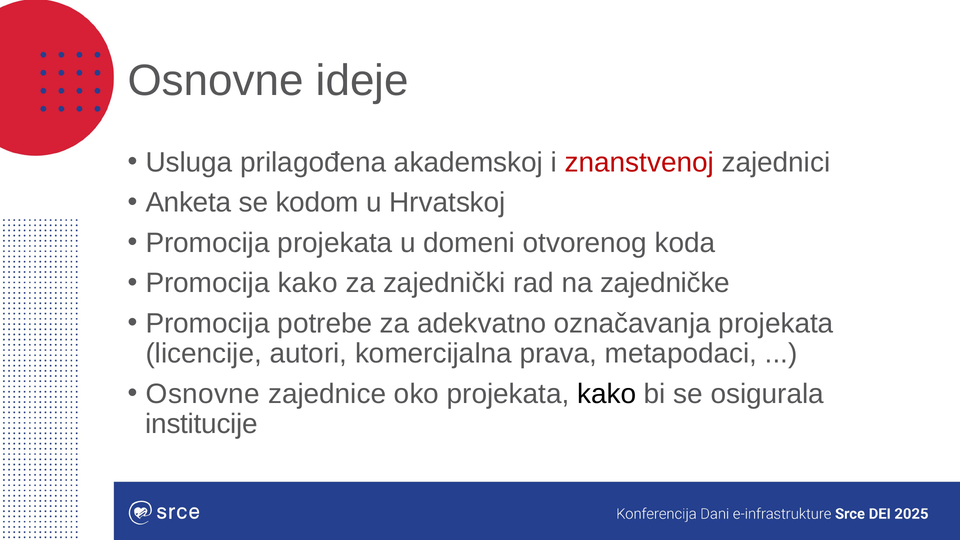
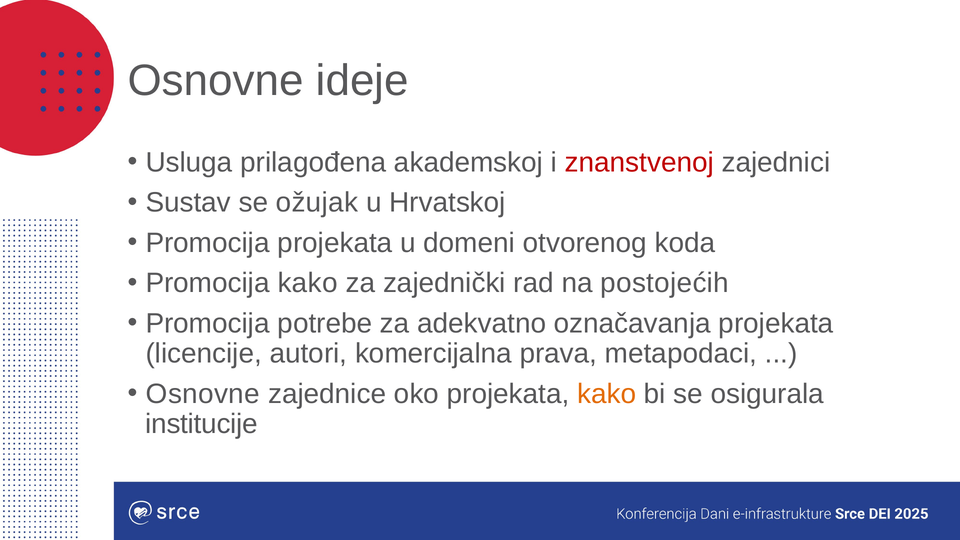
Anketa: Anketa -> Sustav
kodom: kodom -> ožujak
zajedničke: zajedničke -> postojećih
kako at (607, 394) colour: black -> orange
